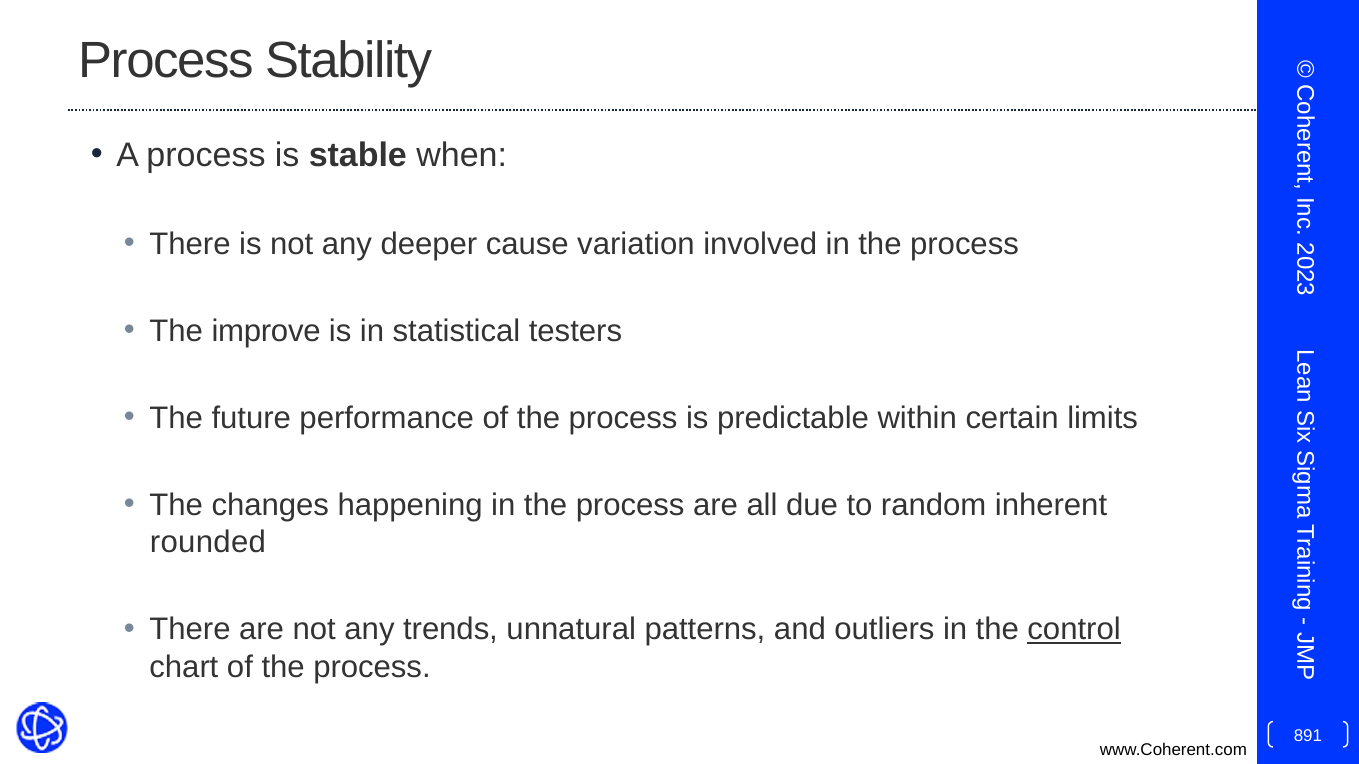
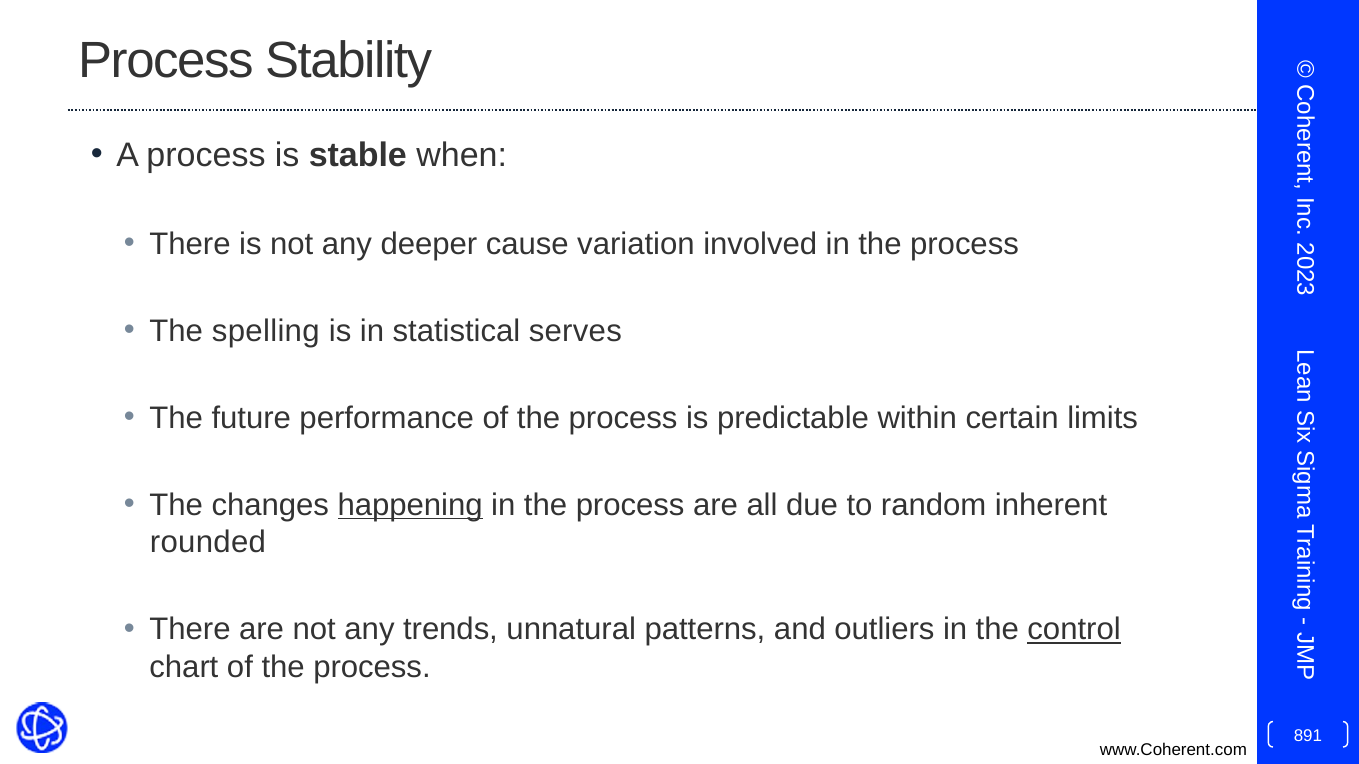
improve: improve -> spelling
testers: testers -> serves
happening underline: none -> present
